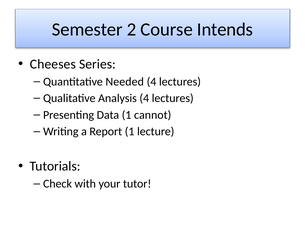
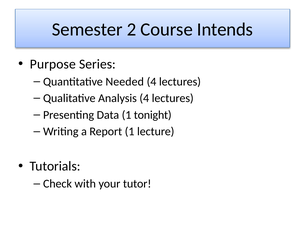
Cheeses: Cheeses -> Purpose
cannot: cannot -> tonight
